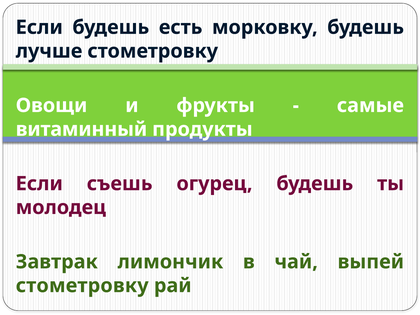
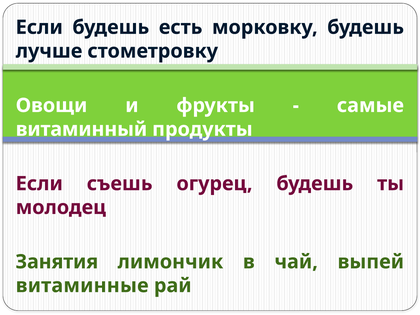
Завтрак: Завтрак -> Занятия
стометровку at (82, 286): стометровку -> витаминные
